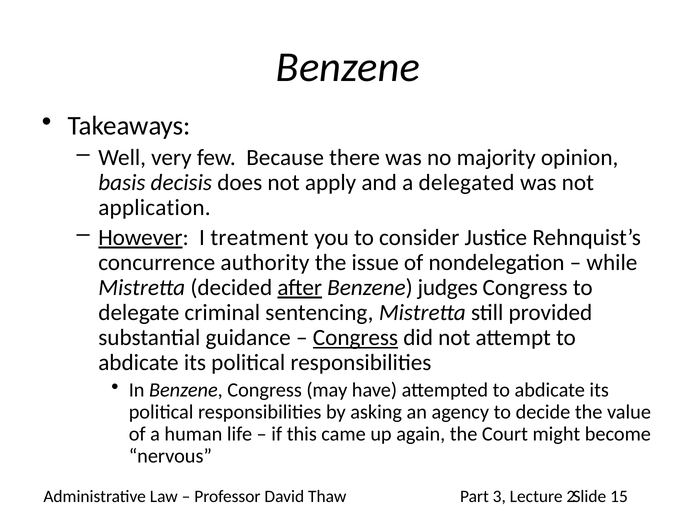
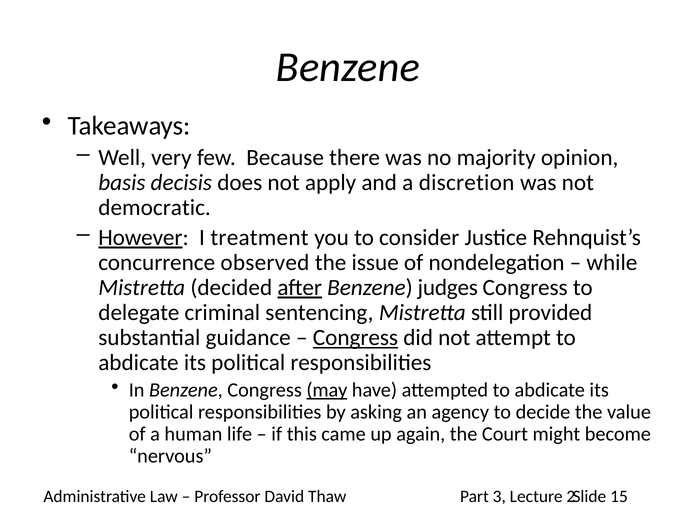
delegated: delegated -> discretion
application: application -> democratic
authority: authority -> observed
may underline: none -> present
